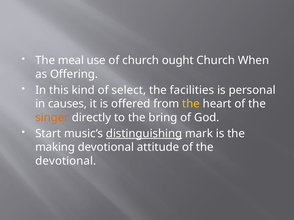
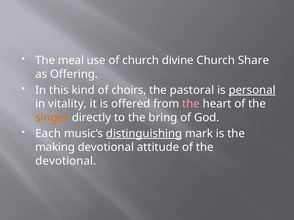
ought: ought -> divine
When: When -> Share
select: select -> choirs
facilities: facilities -> pastoral
personal underline: none -> present
causes: causes -> vitality
the at (191, 104) colour: yellow -> pink
Start: Start -> Each
